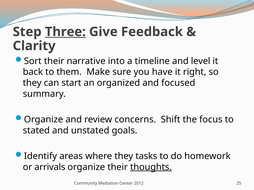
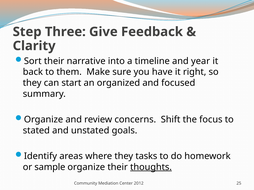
Three underline: present -> none
level: level -> year
arrivals: arrivals -> sample
